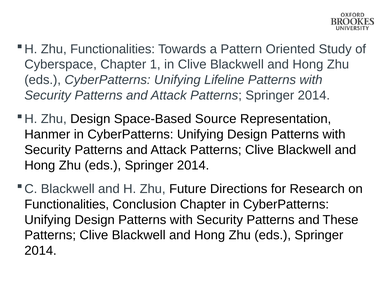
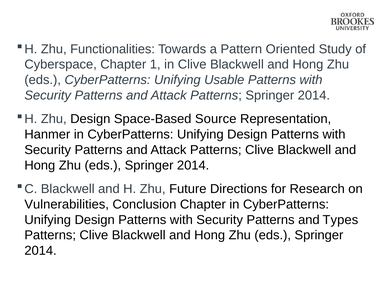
Lifeline: Lifeline -> Usable
Functionalities at (67, 204): Functionalities -> Vulnerabilities
These: These -> Types
